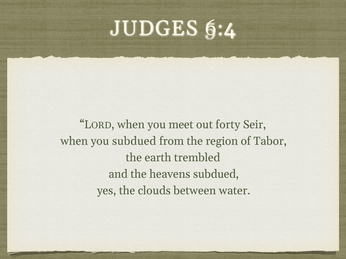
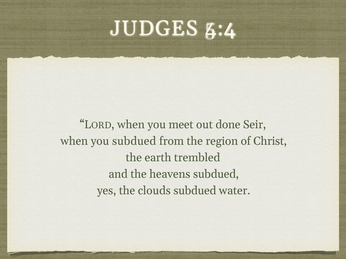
6:4: 6:4 -> 4:4
forty: forty -> done
Tabor: Tabor -> Christ
clouds between: between -> subdued
